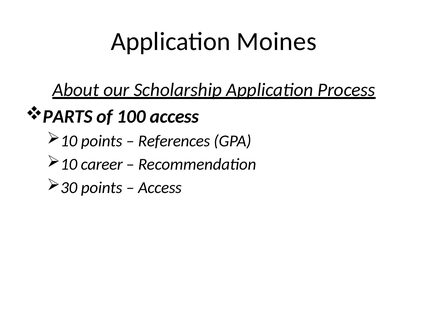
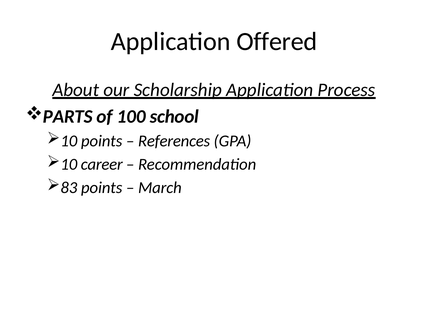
Moines: Moines -> Offered
100 access: access -> school
30: 30 -> 83
Access at (160, 188): Access -> March
